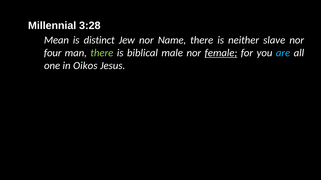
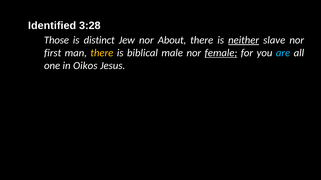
Millennial: Millennial -> Identified
Mean: Mean -> Those
Name: Name -> About
neither underline: none -> present
four: four -> first
there at (102, 53) colour: light green -> yellow
